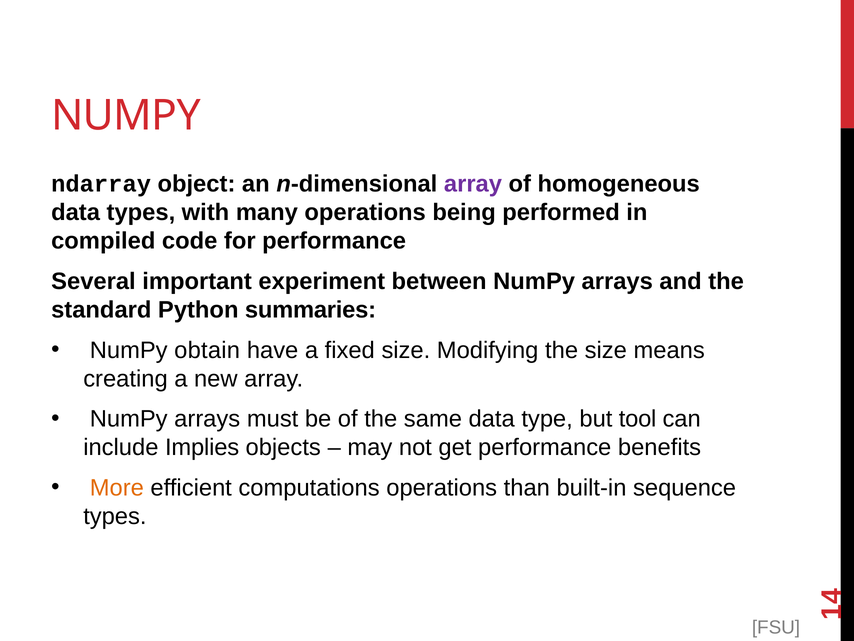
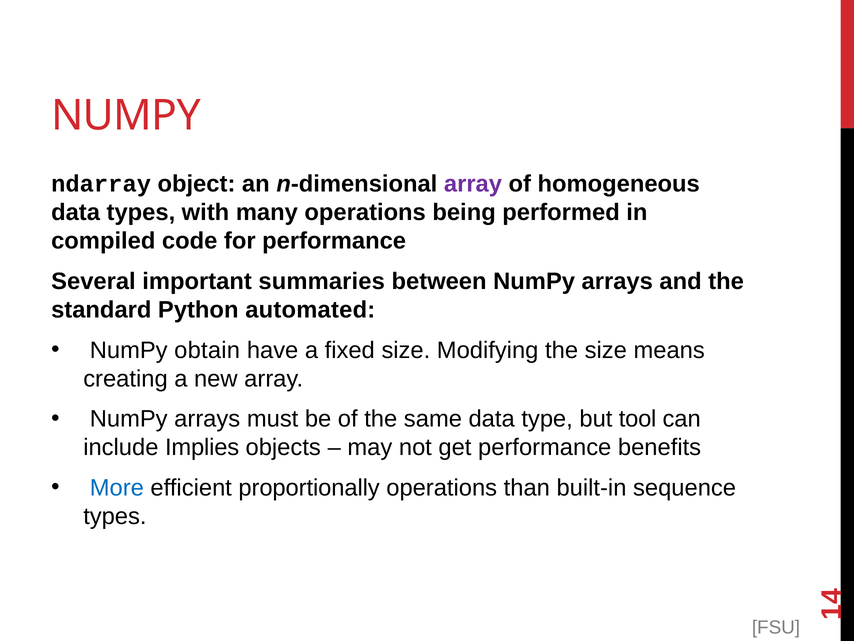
experiment: experiment -> summaries
summaries: summaries -> automated
More colour: orange -> blue
computations: computations -> proportionally
